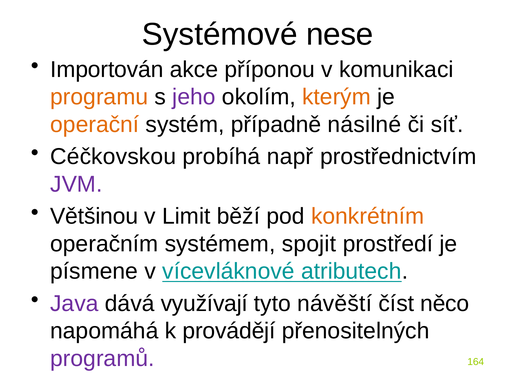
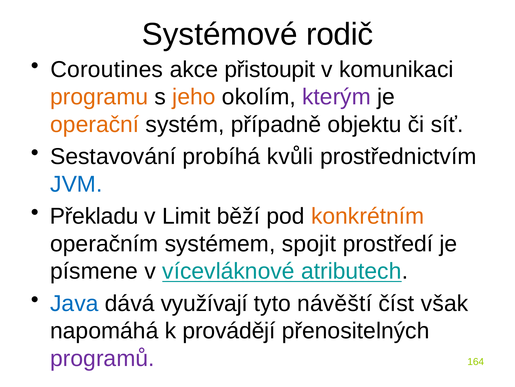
nese: nese -> rodič
Importován: Importován -> Coroutines
příponou: příponou -> přistoupit
jeho colour: purple -> orange
kterým colour: orange -> purple
násilné: násilné -> objektu
Céčkovskou: Céčkovskou -> Sestavování
např: např -> kvůli
JVM colour: purple -> blue
Většinou: Většinou -> Překladu
Java colour: purple -> blue
něco: něco -> však
